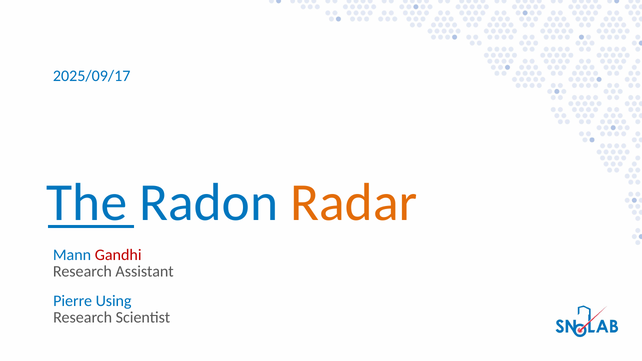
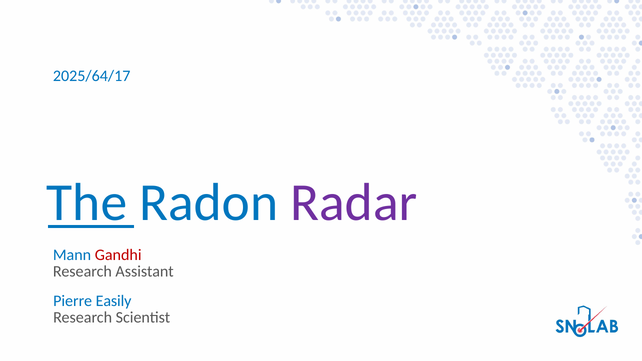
2025/09/17: 2025/09/17 -> 2025/64/17
Radar colour: orange -> purple
Using: Using -> Easily
